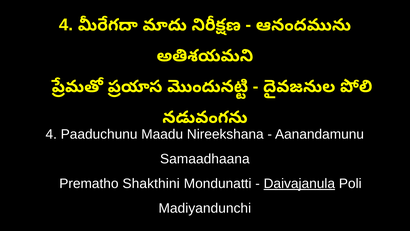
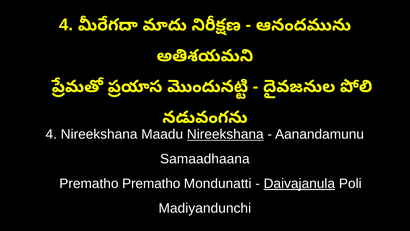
4 Paaduchunu: Paaduchunu -> Nireekshana
Nireekshana at (225, 134) underline: none -> present
Prematho Shakthini: Shakthini -> Prematho
